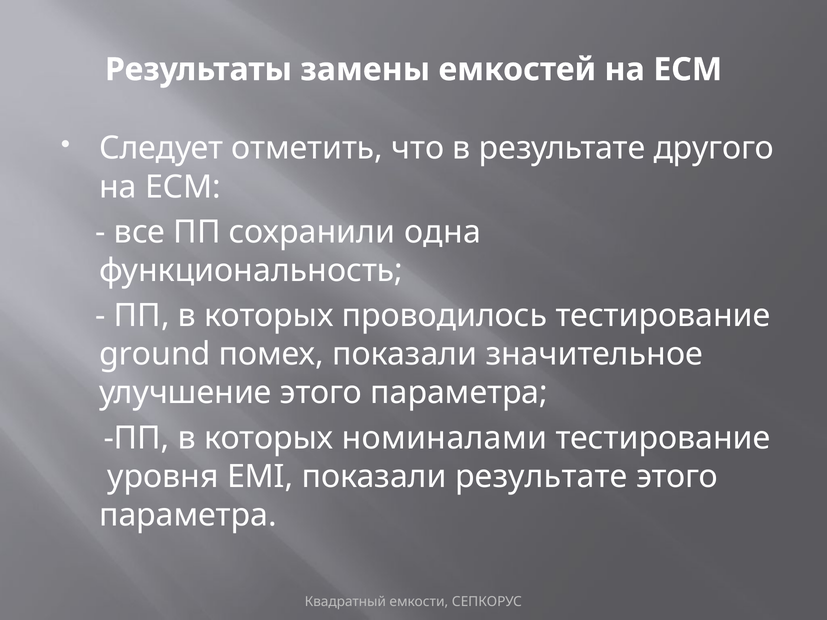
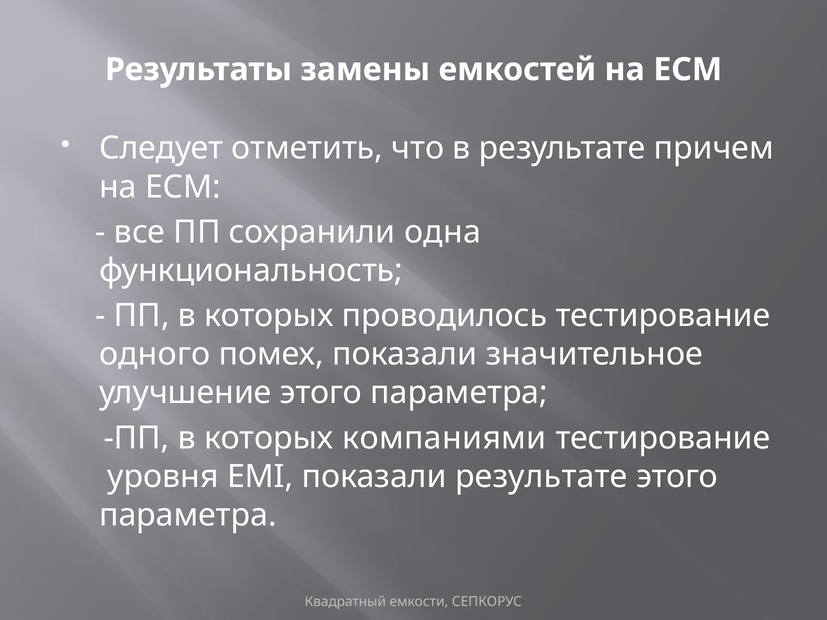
другого: другого -> причем
ground: ground -> одного
номиналами: номиналами -> компаниями
